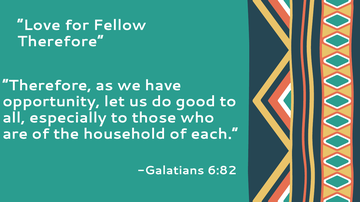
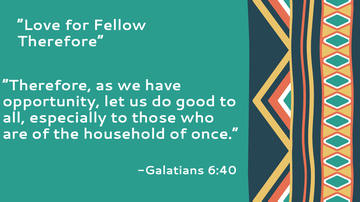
each: each -> once
6:82: 6:82 -> 6:40
